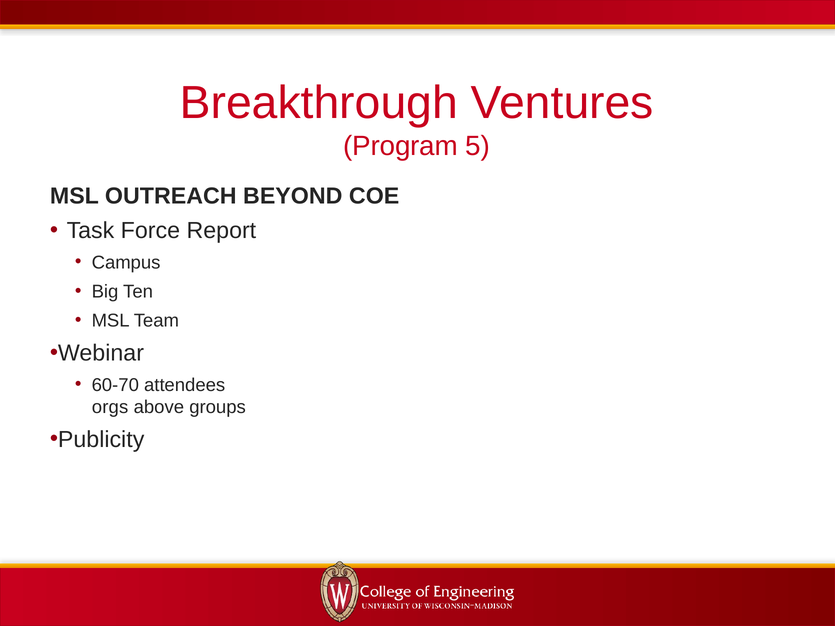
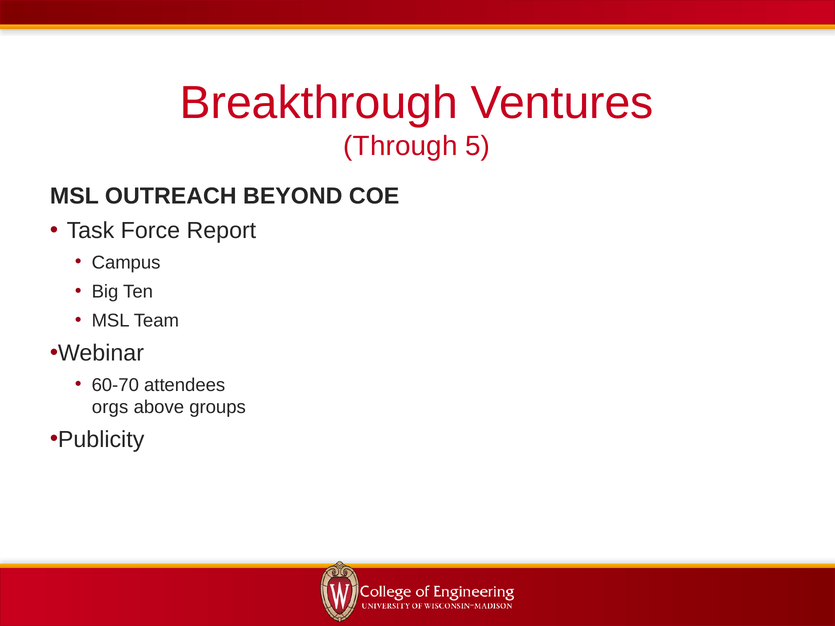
Program: Program -> Through
